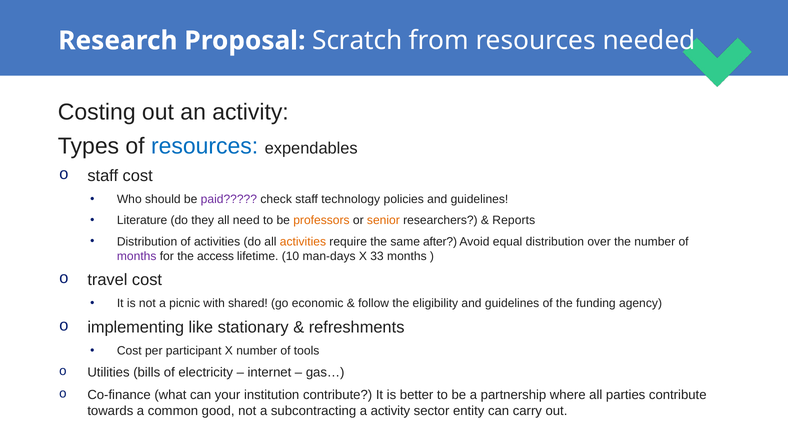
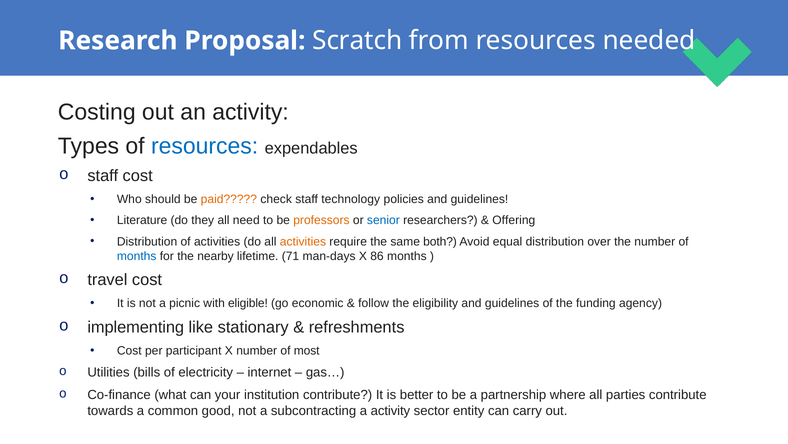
paid colour: purple -> orange
senior colour: orange -> blue
Reports: Reports -> Offering
after: after -> both
months at (137, 256) colour: purple -> blue
access: access -> nearby
10: 10 -> 71
33: 33 -> 86
shared: shared -> eligible
tools: tools -> most
